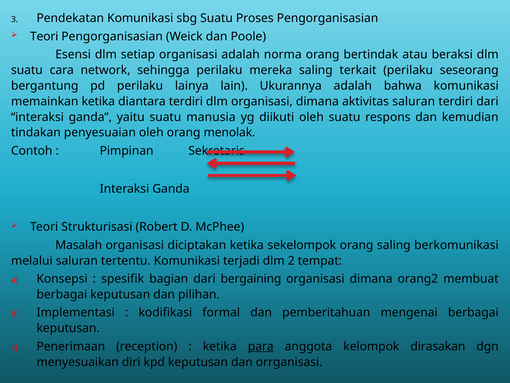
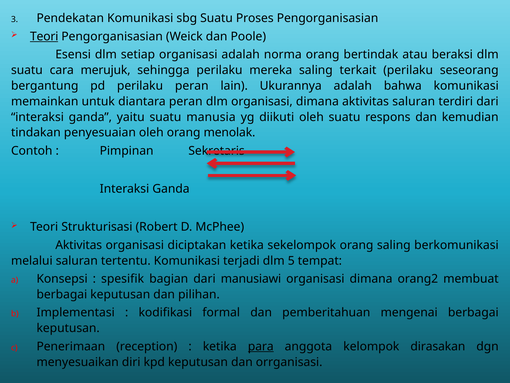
Teori at (44, 36) underline: none -> present
network: network -> merujuk
perilaku lainya: lainya -> peran
memainkan ketika: ketika -> untuk
diantara terdiri: terdiri -> peran
Masalah at (79, 245): Masalah -> Aktivitas
2: 2 -> 5
bergaining: bergaining -> manusiawi
